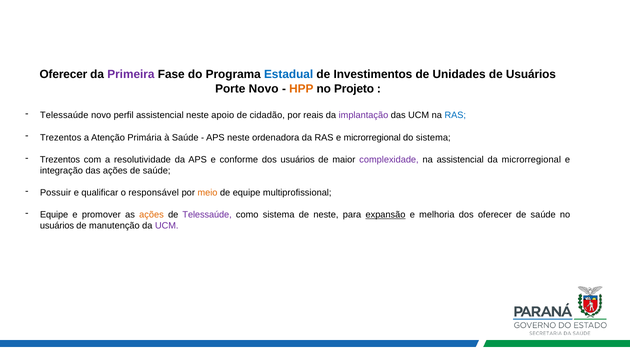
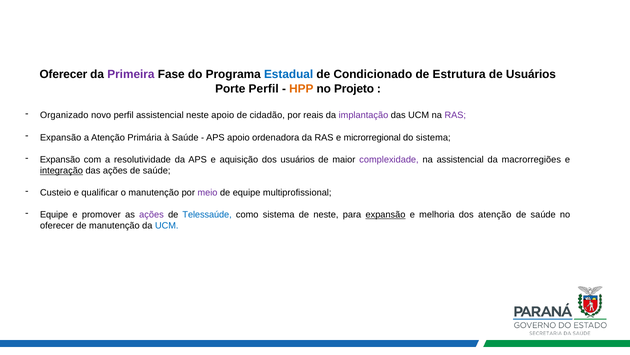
Investimentos: Investimentos -> Condicionado
Unidades: Unidades -> Estrutura
Porte Novo: Novo -> Perfil
Telessaúde at (64, 115): Telessaúde -> Organizado
RAS at (455, 115) colour: blue -> purple
Trezentos at (61, 137): Trezentos -> Expansão
APS neste: neste -> apoio
Trezentos at (60, 159): Trezentos -> Expansão
conforme: conforme -> aquisição
da microrregional: microrregional -> macrorregiões
integração underline: none -> present
Possuir: Possuir -> Custeio
o responsável: responsável -> manutenção
meio colour: orange -> purple
ações at (151, 214) colour: orange -> purple
Telessaúde at (207, 214) colour: purple -> blue
dos oferecer: oferecer -> atenção
usuários at (57, 225): usuários -> oferecer
UCM at (167, 225) colour: purple -> blue
